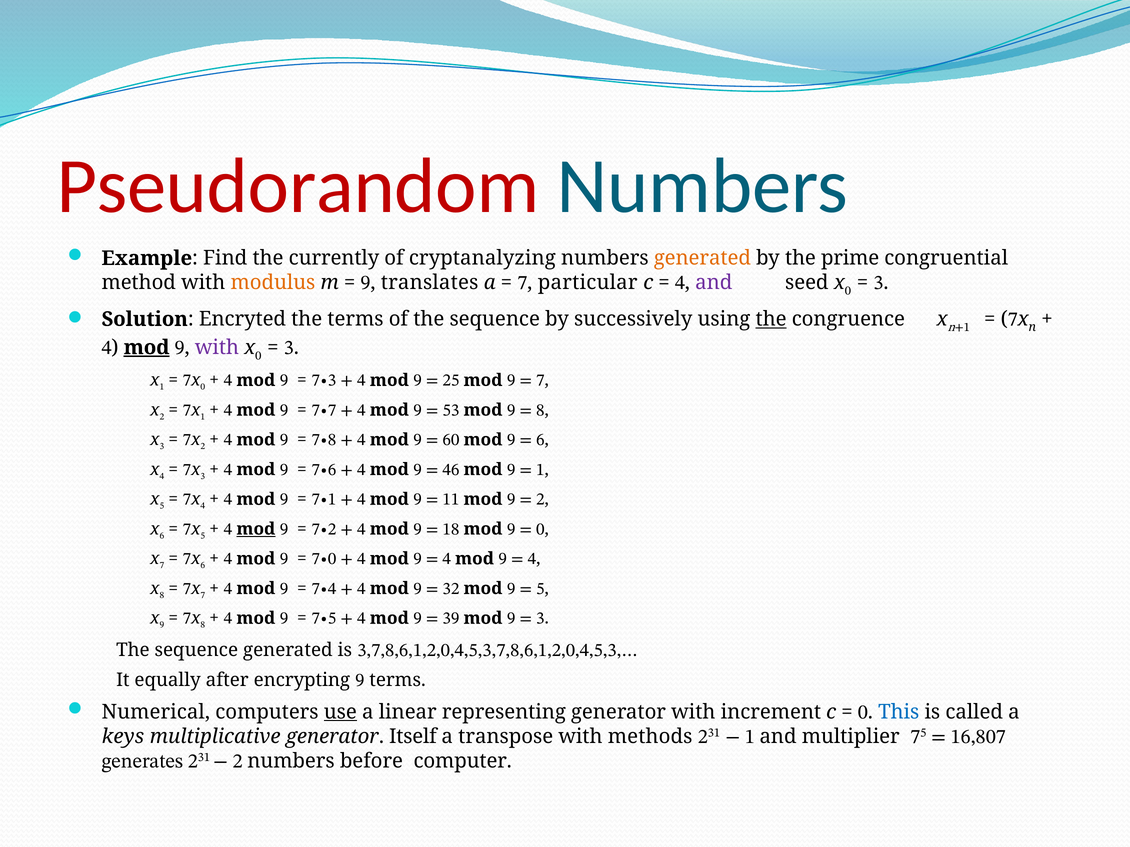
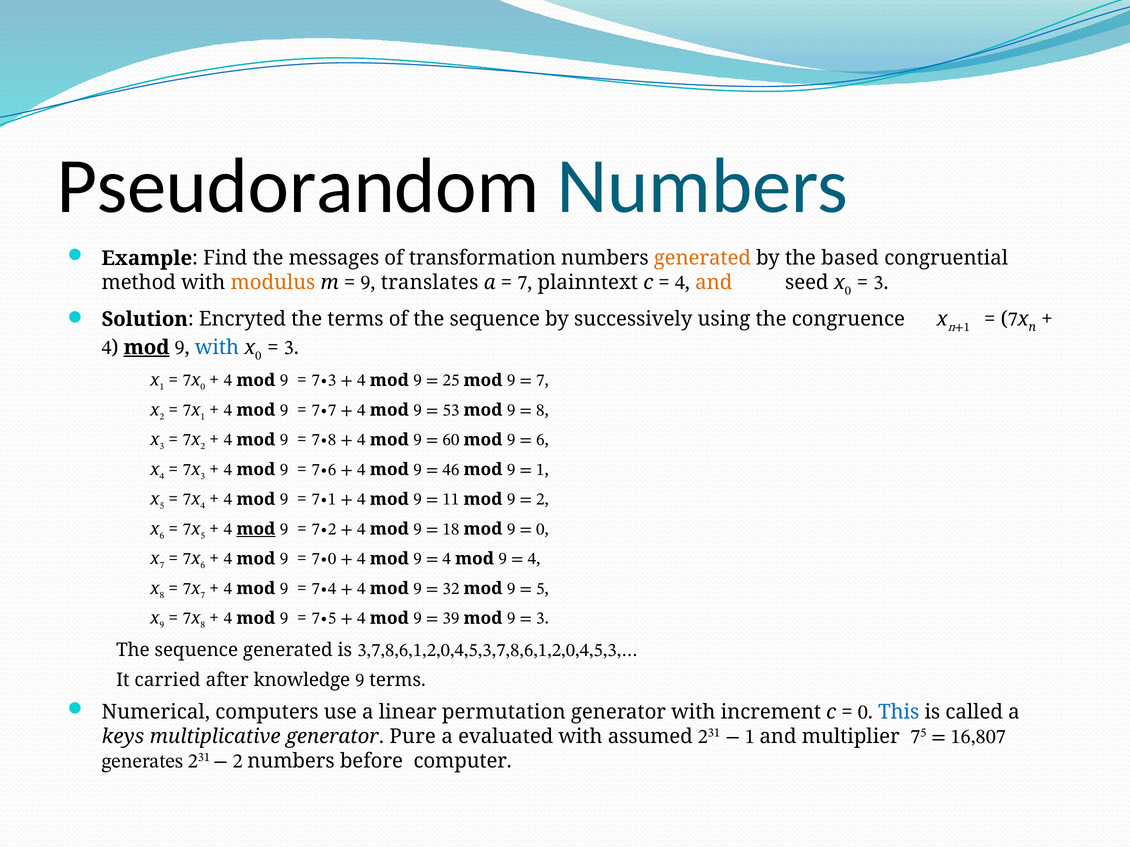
Pseudorandom colour: red -> black
currently: currently -> messages
cryptanalyzing: cryptanalyzing -> transformation
prime: prime -> based
particular: particular -> plainntext
and at (714, 283) colour: purple -> orange
the at (771, 319) underline: present -> none
with at (217, 348) colour: purple -> blue
equally: equally -> carried
encrypting: encrypting -> knowledge
use underline: present -> none
representing: representing -> permutation
Itself: Itself -> Pure
transpose: transpose -> evaluated
methods: methods -> assumed
